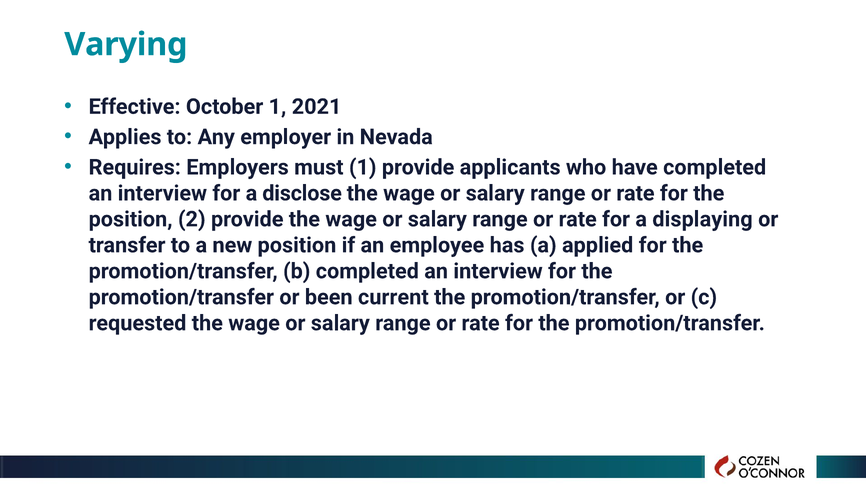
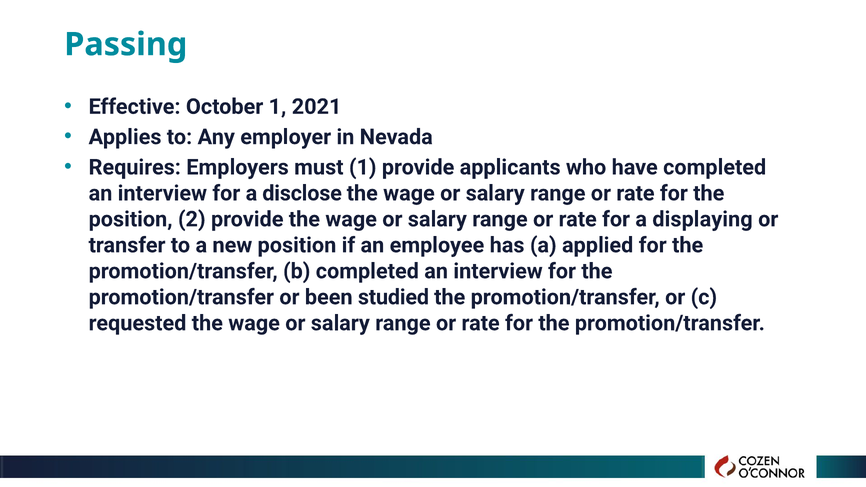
Varying: Varying -> Passing
current: current -> studied
